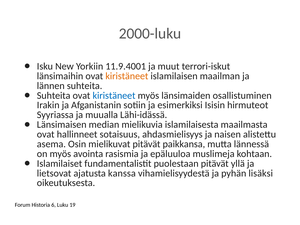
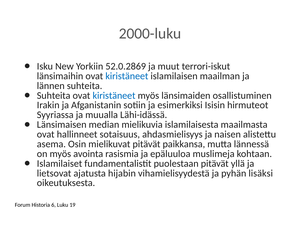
11.9.4001: 11.9.4001 -> 52.0.2869
kiristäneet at (127, 76) colour: orange -> blue
kanssa: kanssa -> hijabin
